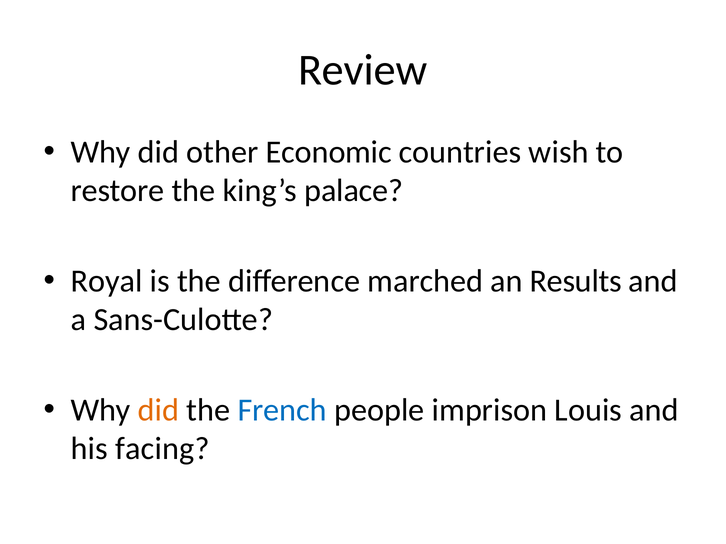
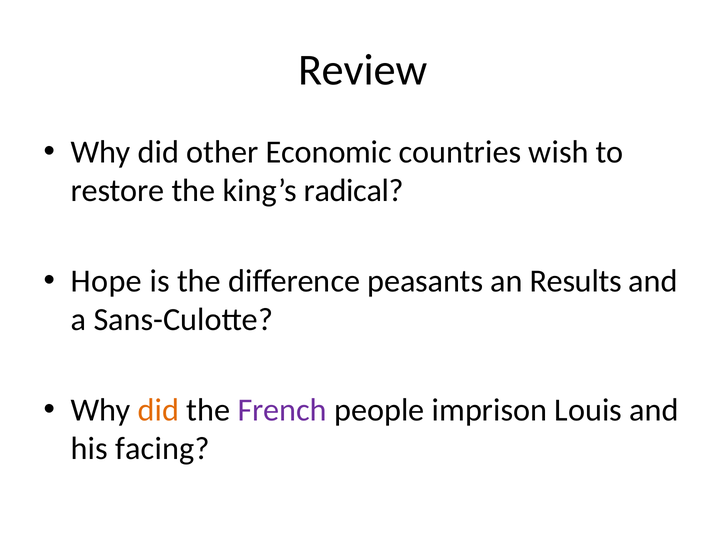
palace: palace -> radical
Royal: Royal -> Hope
marched: marched -> peasants
French colour: blue -> purple
